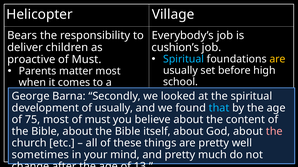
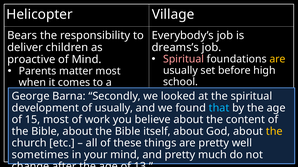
cushion’s: cushion’s -> dreams’s
Spiritual at (184, 59) colour: light blue -> pink
Must at (87, 60): Must -> Mind
75: 75 -> 15
most of must: must -> work
the at (274, 132) colour: pink -> yellow
